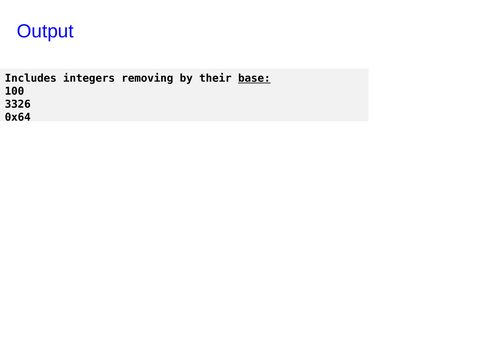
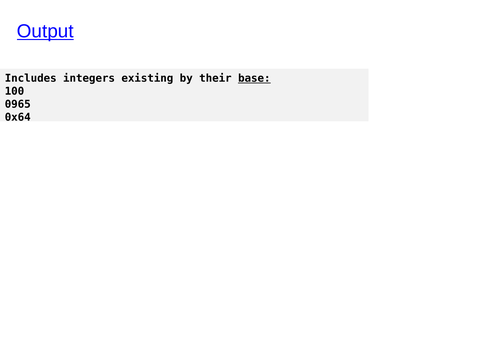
Output underline: none -> present
removing: removing -> existing
3326: 3326 -> 0965
